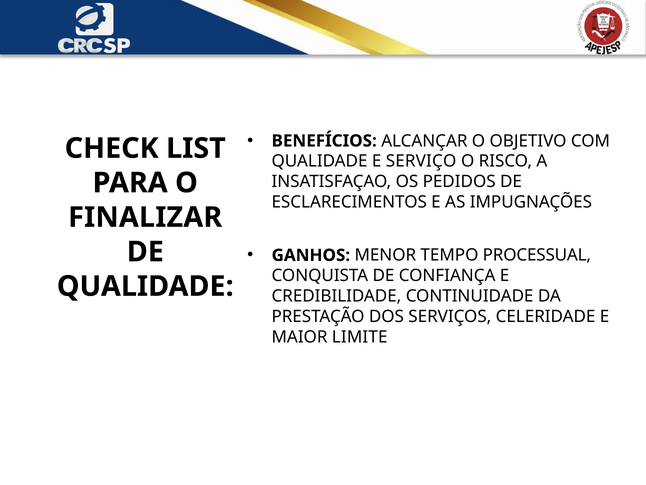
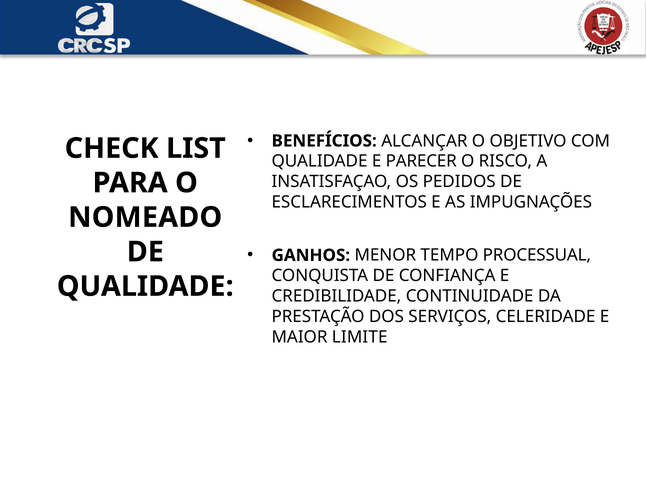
SERVIÇO: SERVIÇO -> PARECER
FINALIZAR: FINALIZAR -> NOMEADO
